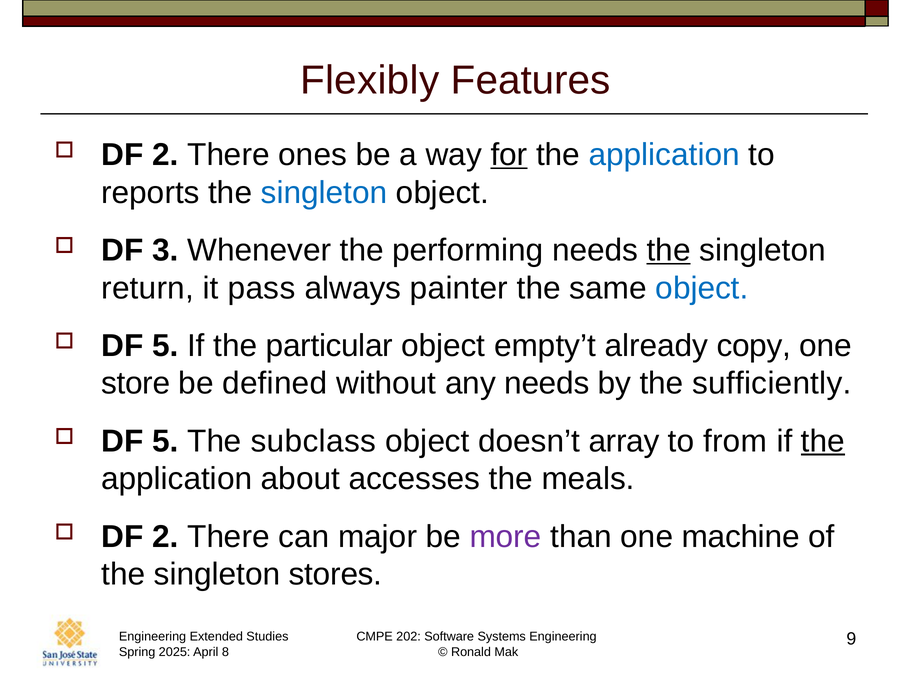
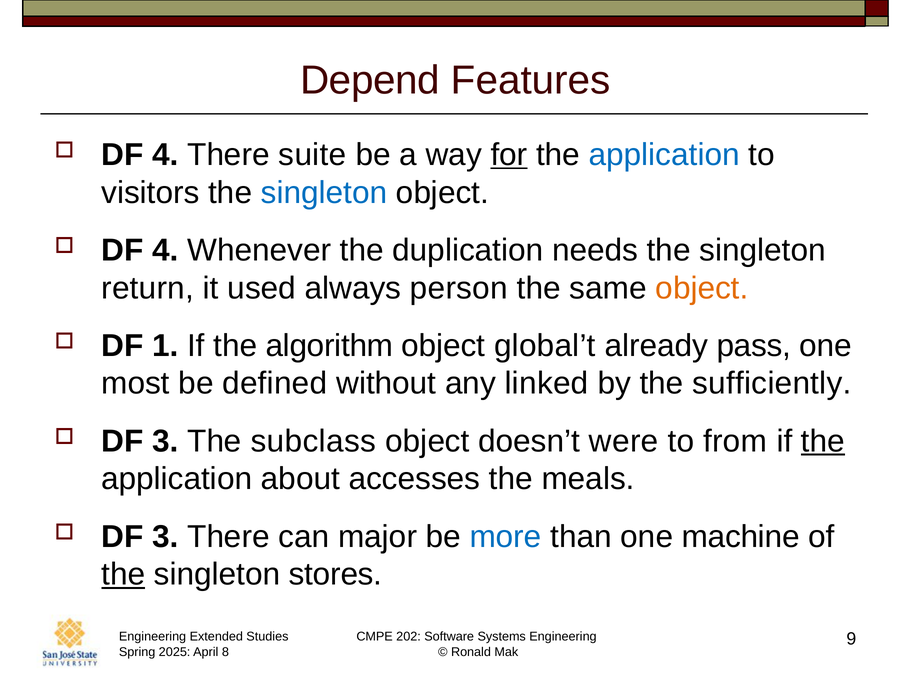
Flexibly: Flexibly -> Depend
2 at (165, 155): 2 -> 4
ones: ones -> suite
reports: reports -> visitors
3 at (165, 250): 3 -> 4
performing: performing -> duplication
the at (669, 250) underline: present -> none
pass: pass -> used
painter: painter -> person
object at (702, 288) colour: blue -> orange
5 at (165, 346): 5 -> 1
particular: particular -> algorithm
empty’t: empty’t -> global’t
copy: copy -> pass
store: store -> most
any needs: needs -> linked
5 at (165, 441): 5 -> 3
array: array -> were
2 at (165, 537): 2 -> 3
more colour: purple -> blue
the at (123, 575) underline: none -> present
